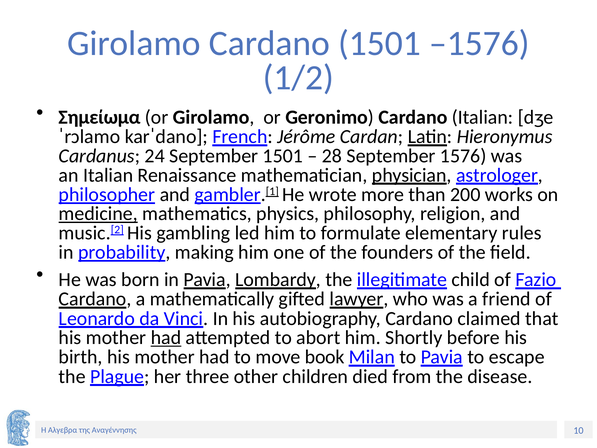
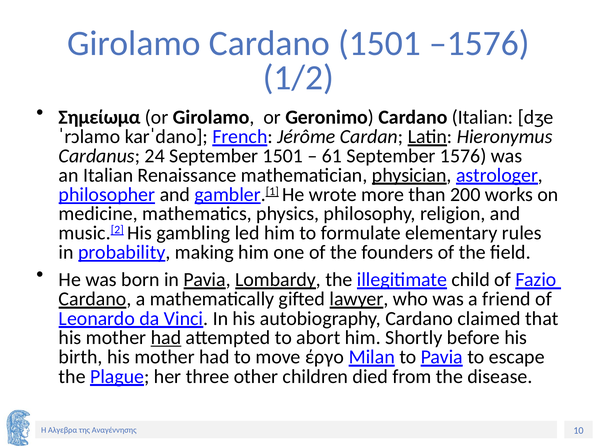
28: 28 -> 61
medicine underline: present -> none
book: book -> έργο
